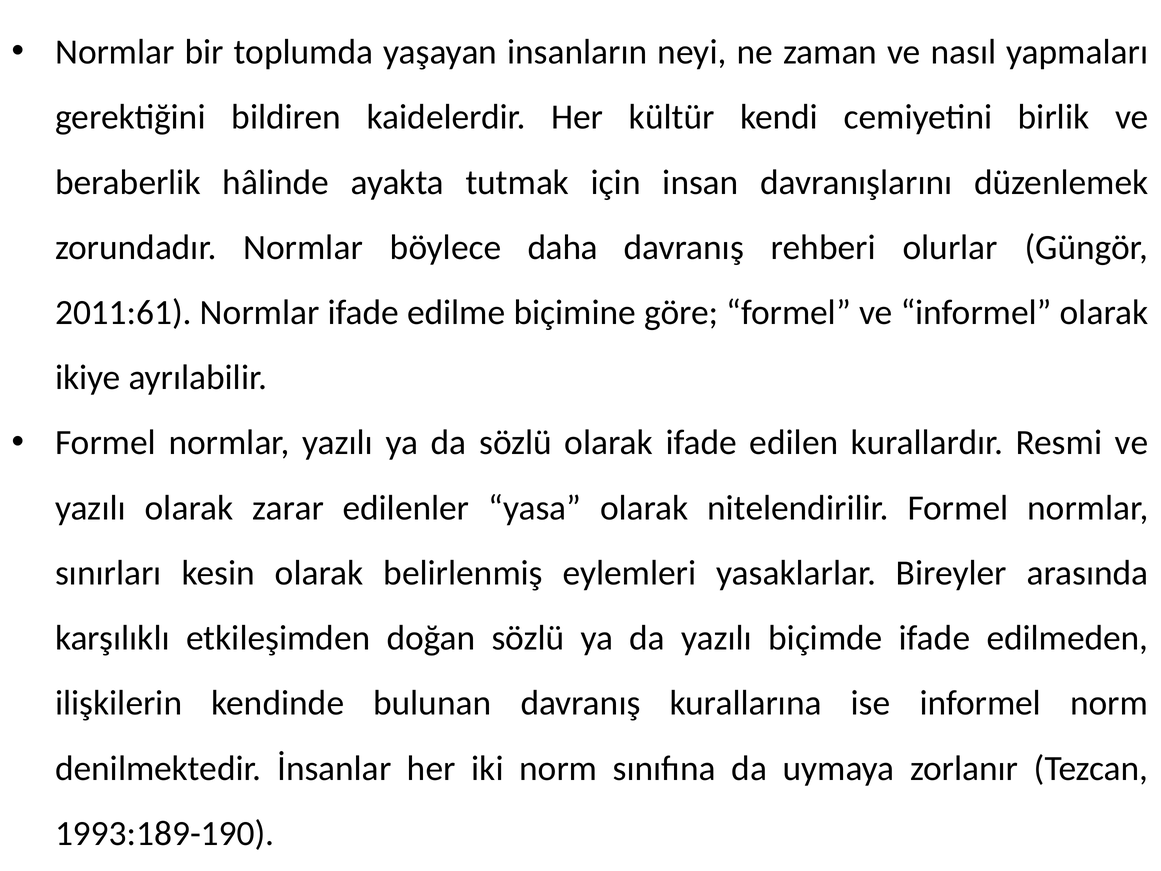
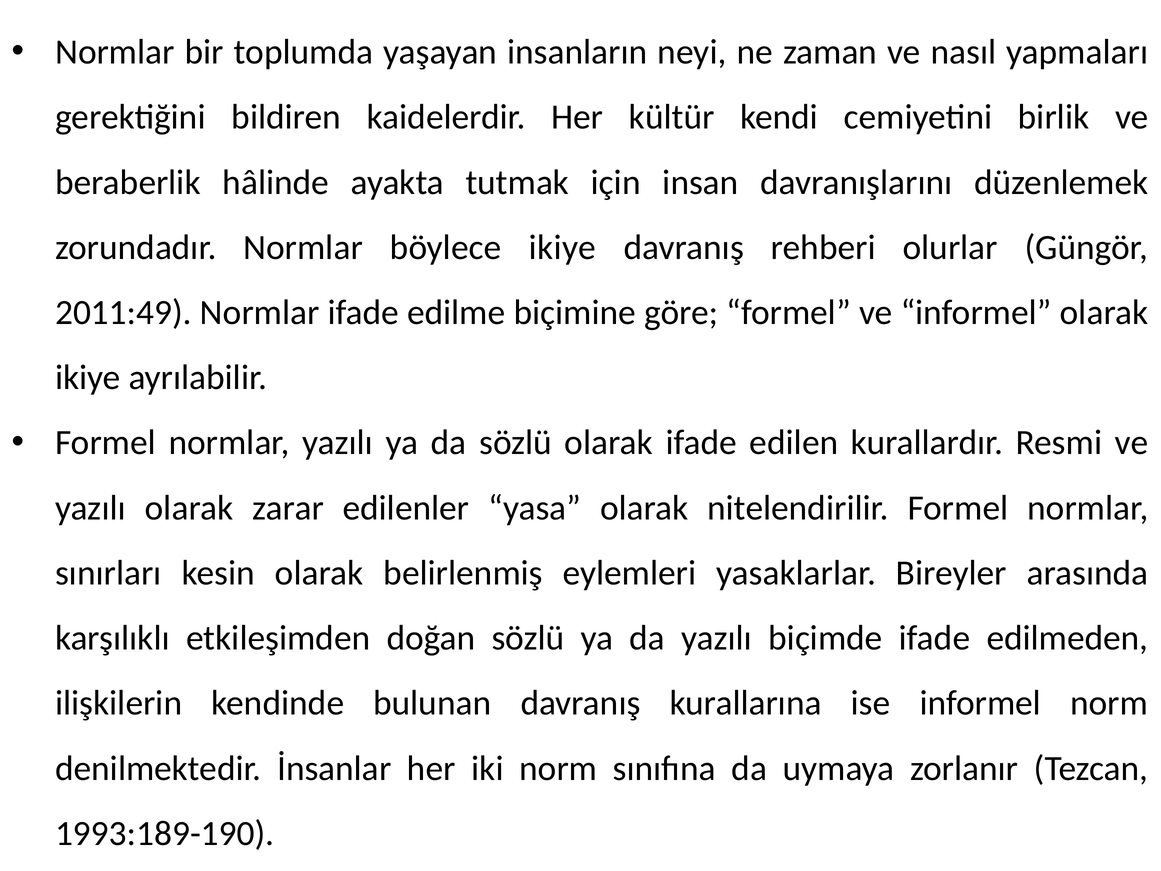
böylece daha: daha -> ikiye
2011:61: 2011:61 -> 2011:49
